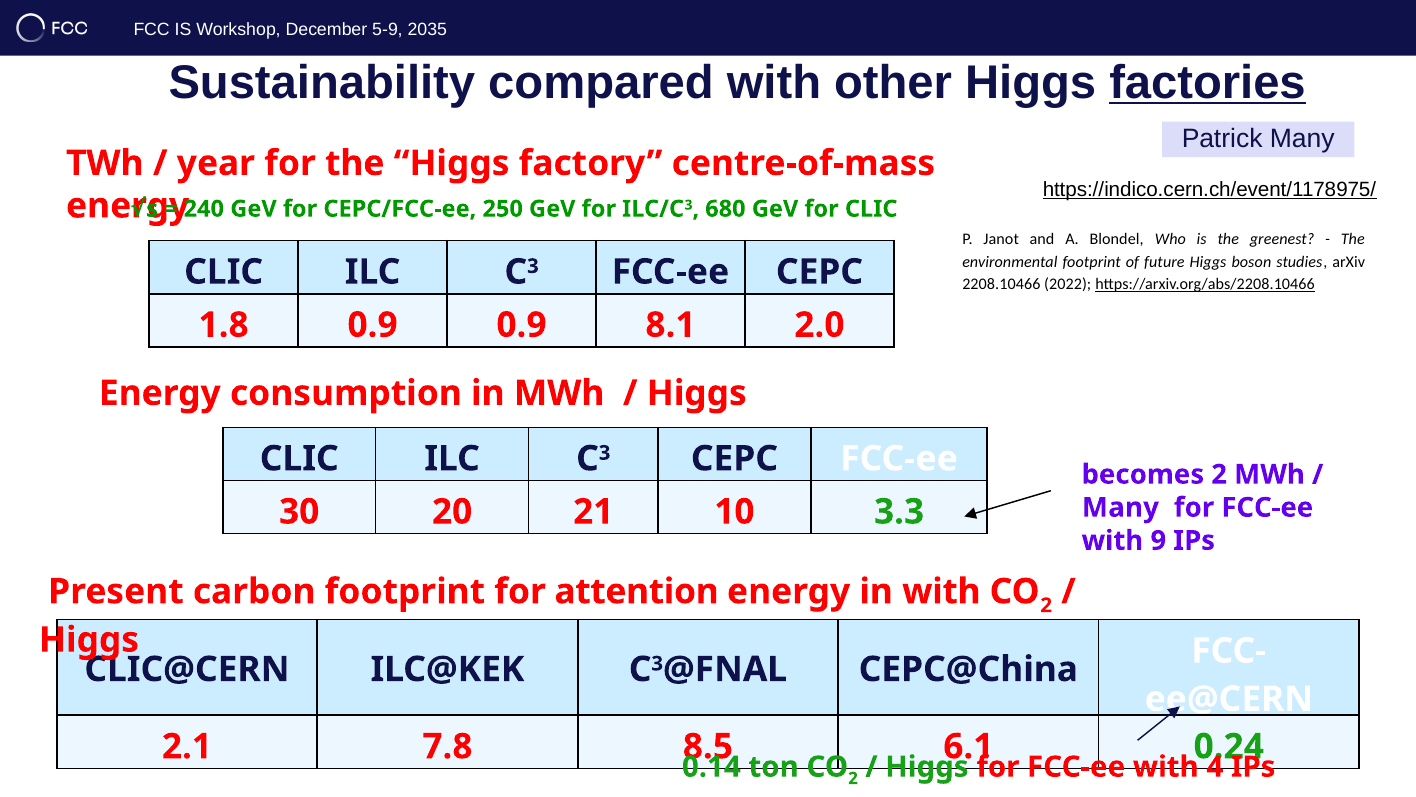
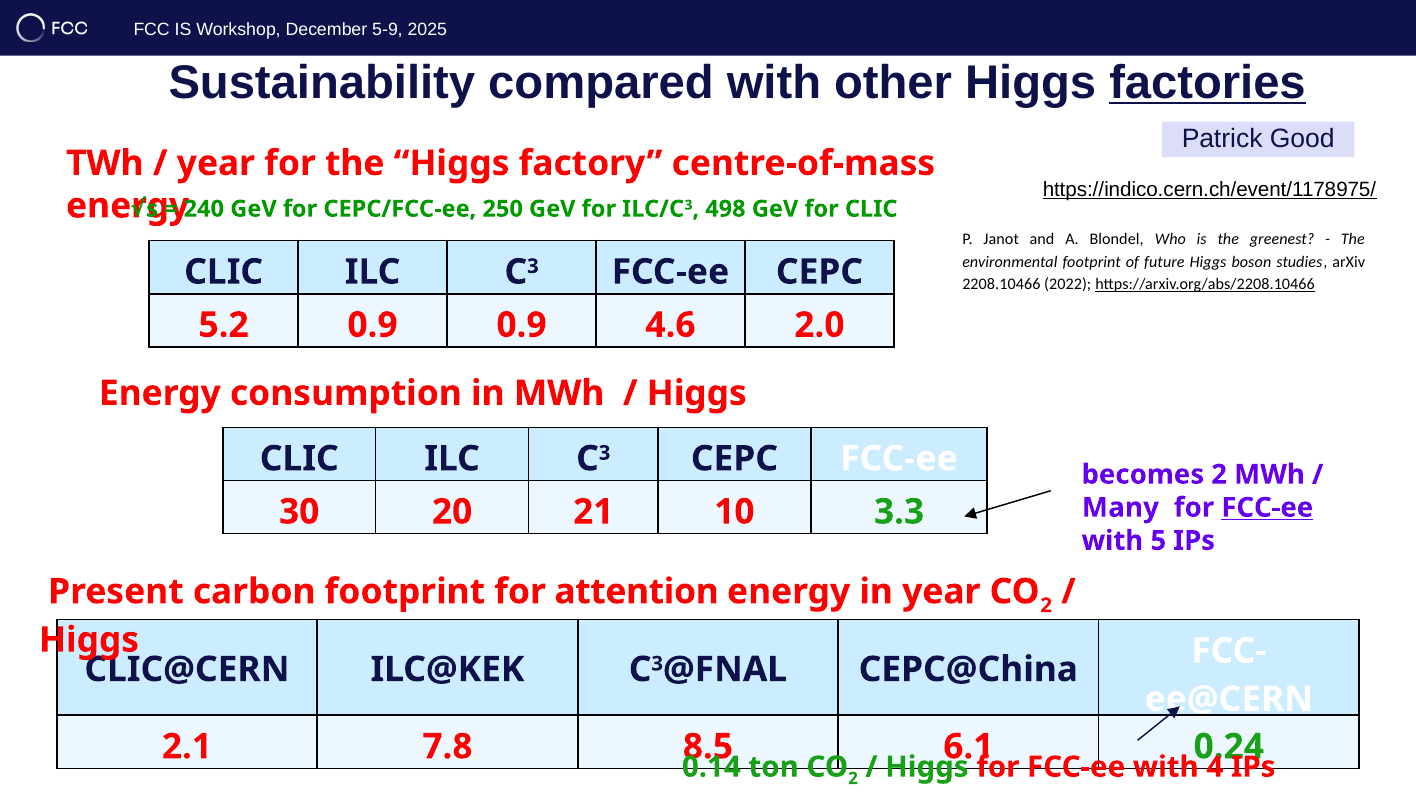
2035: 2035 -> 2025
Patrick Many: Many -> Good
680: 680 -> 498
1.8: 1.8 -> 5.2
8.1: 8.1 -> 4.6
FCC-ee at (1267, 507) underline: none -> present
9: 9 -> 5
in with: with -> year
